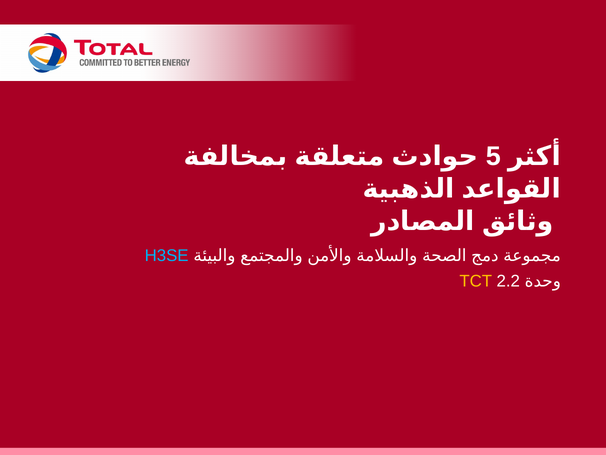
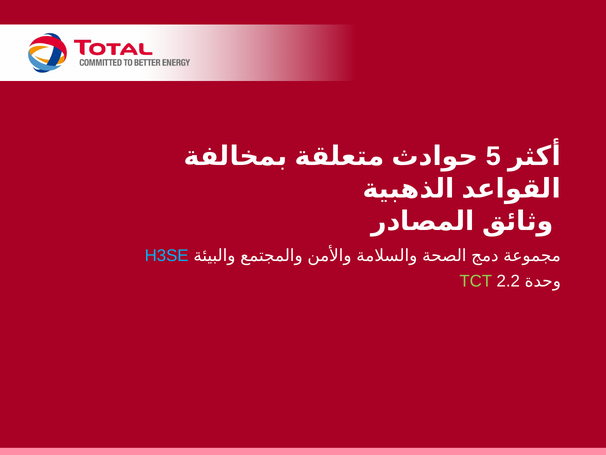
TCT colour: yellow -> light green
